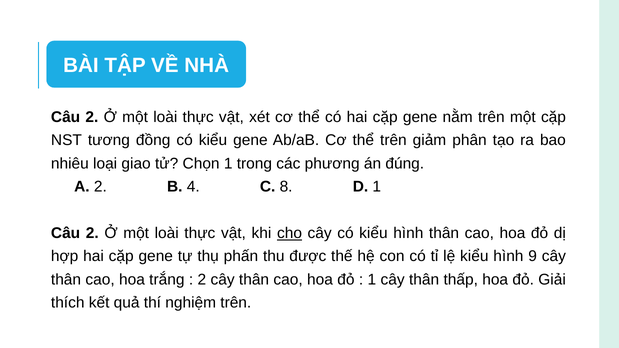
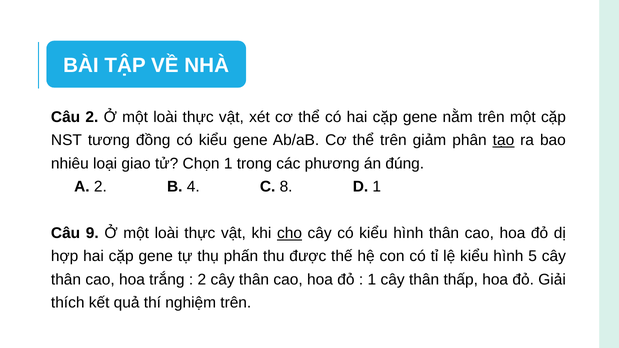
tạo underline: none -> present
2 at (92, 233): 2 -> 9
9: 9 -> 5
